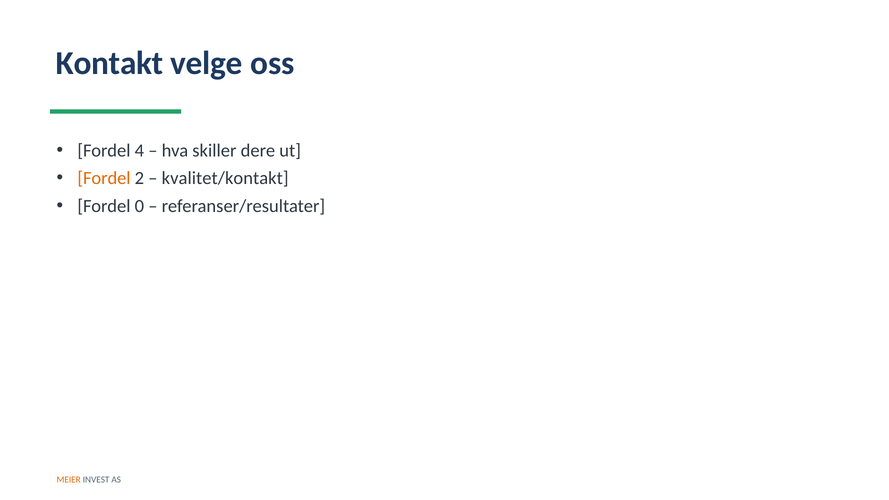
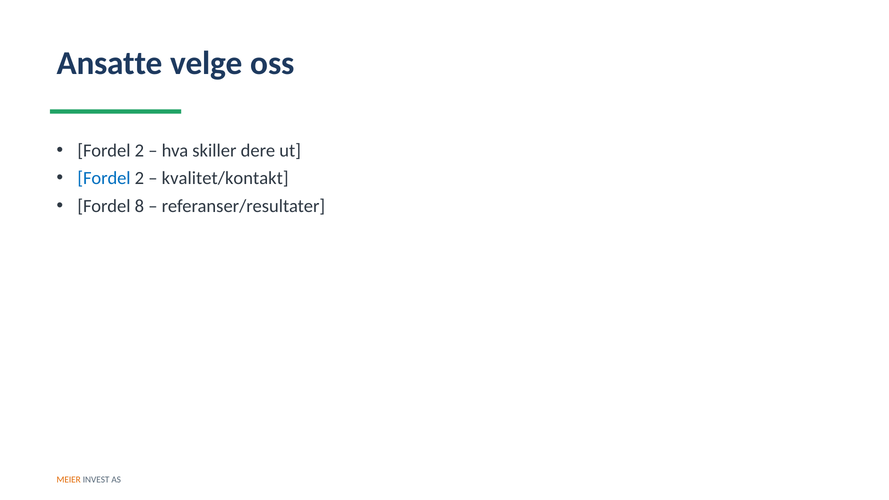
Kontakt: Kontakt -> Ansatte
4 at (139, 151): 4 -> 2
Fordel at (104, 178) colour: orange -> blue
0: 0 -> 8
